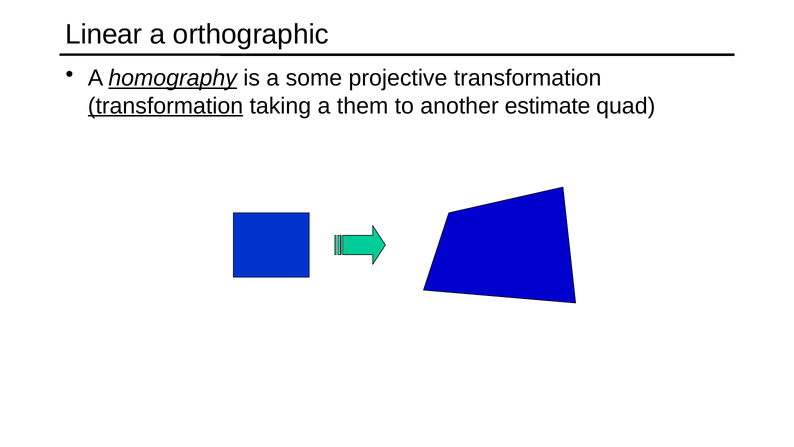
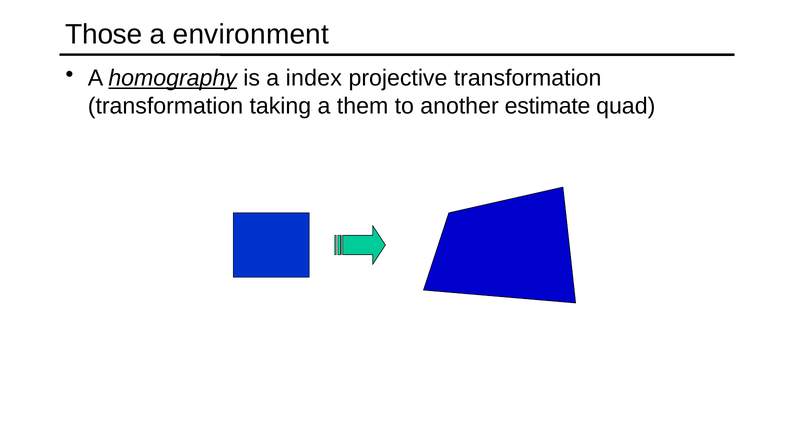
Linear: Linear -> Those
orthographic: orthographic -> environment
some: some -> index
transformation at (166, 106) underline: present -> none
